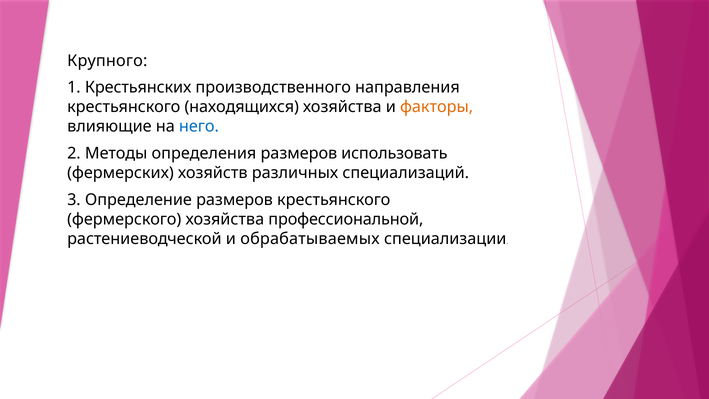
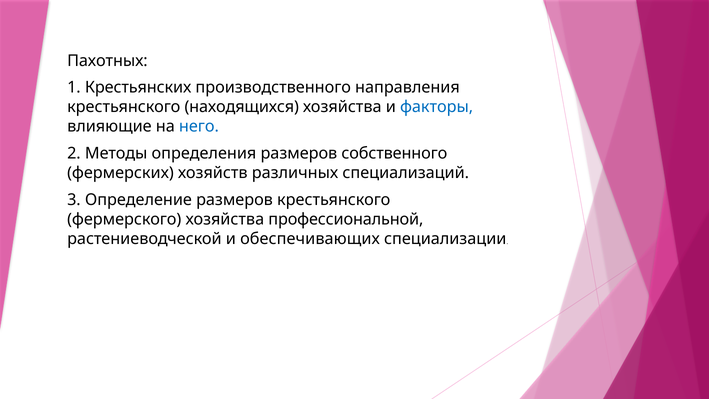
Крупного: Крупного -> Пахотных
факторы colour: orange -> blue
использовать: использовать -> собственного
обрабатываемых: обрабатываемых -> обеспечивающих
